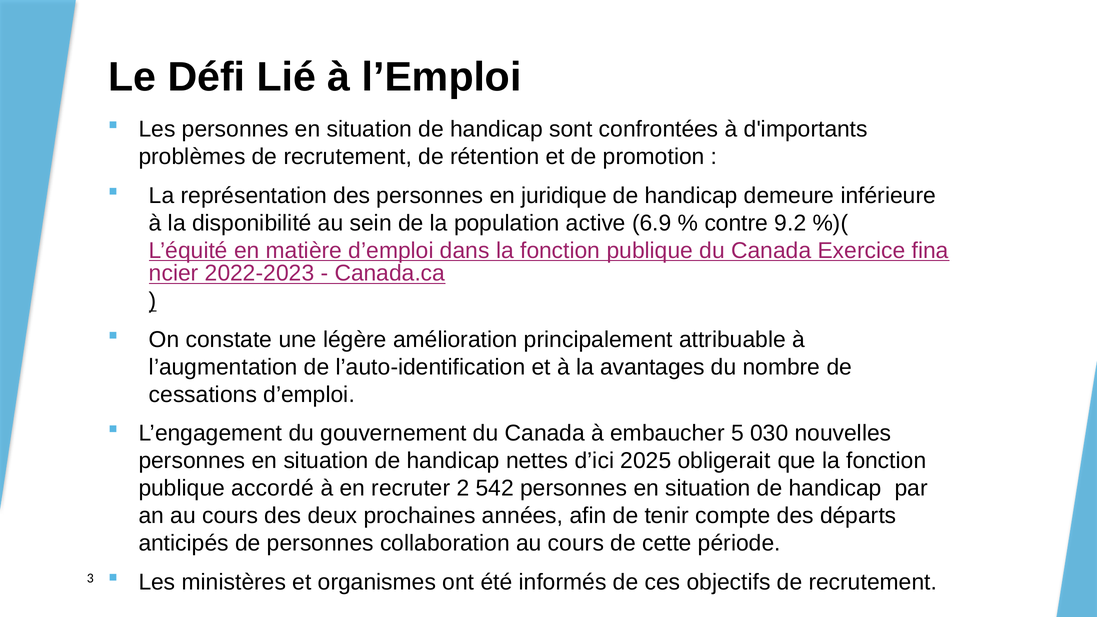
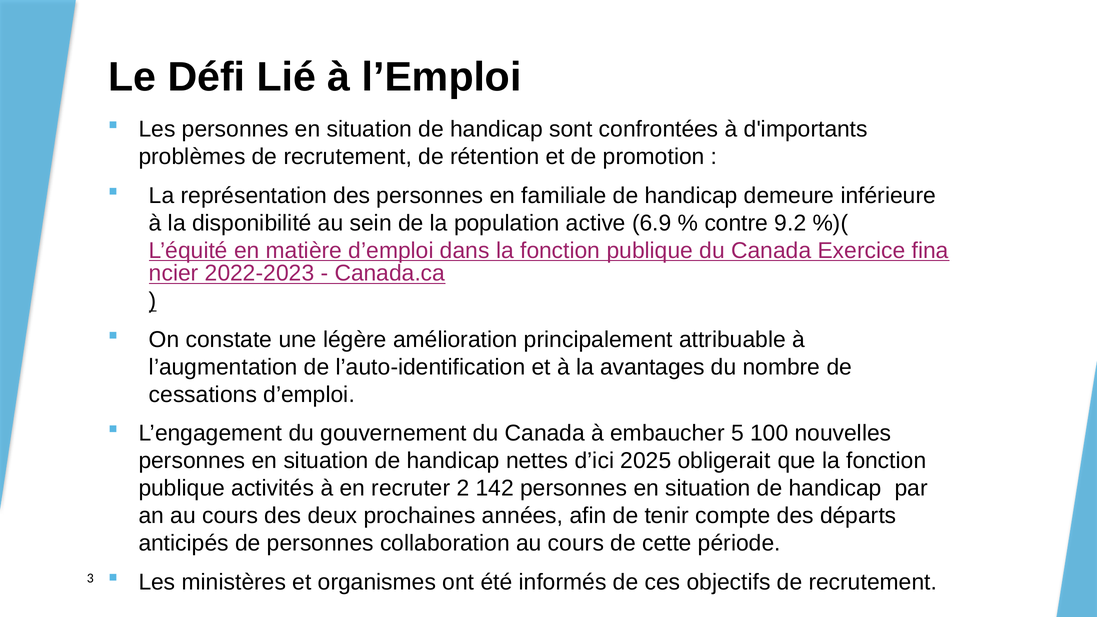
juridique: juridique -> familiale
030: 030 -> 100
accordé: accordé -> activités
542: 542 -> 142
